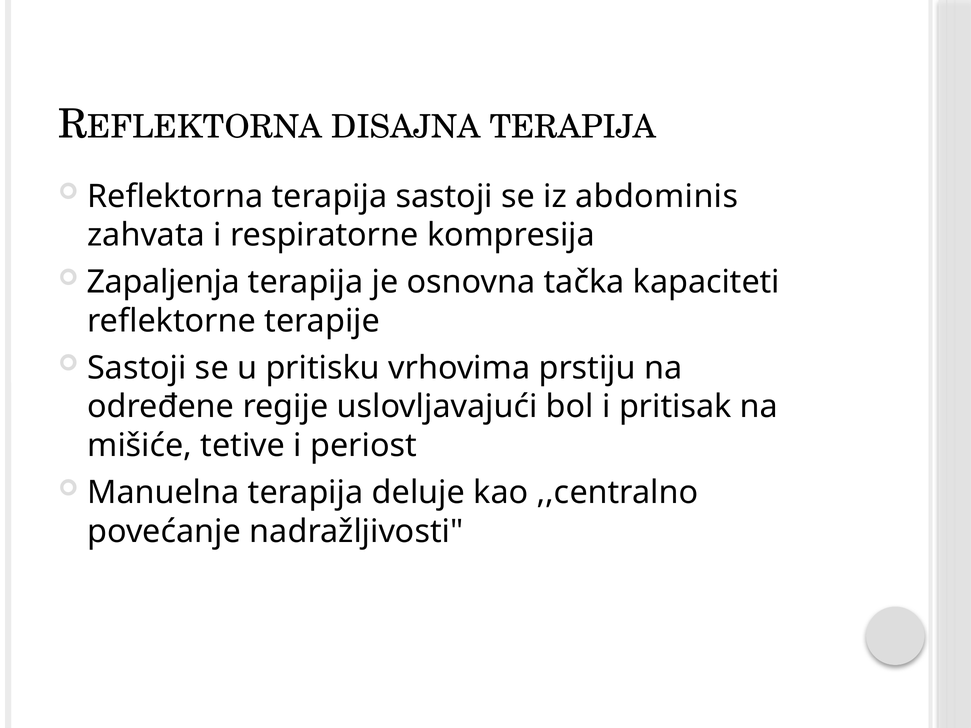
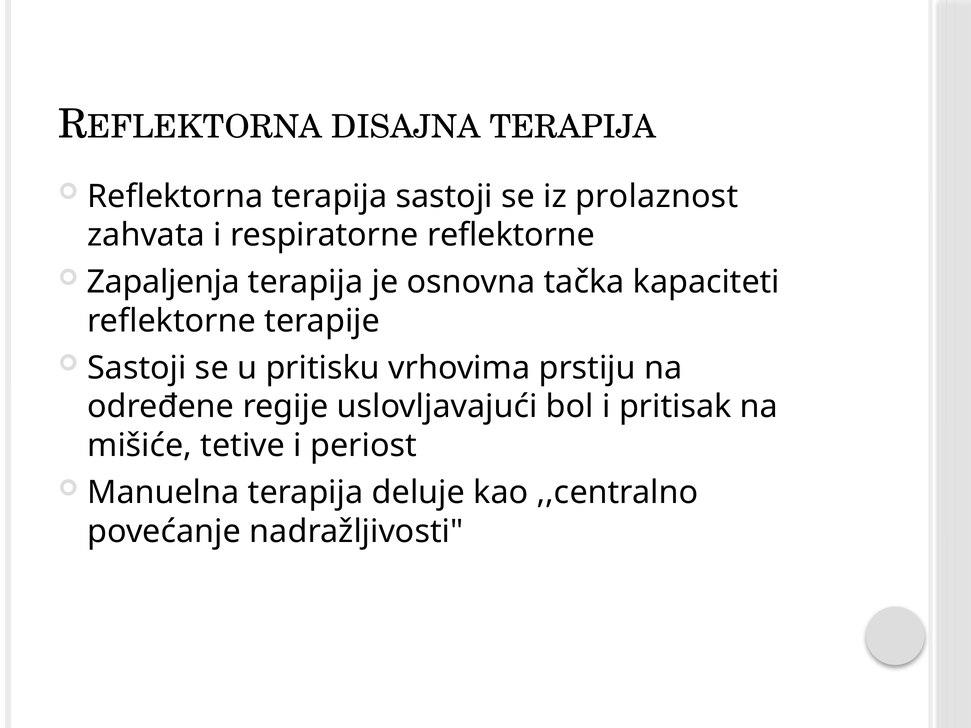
abdominis: abdominis -> prolaznost
respiratorne kompresija: kompresija -> reflektorne
